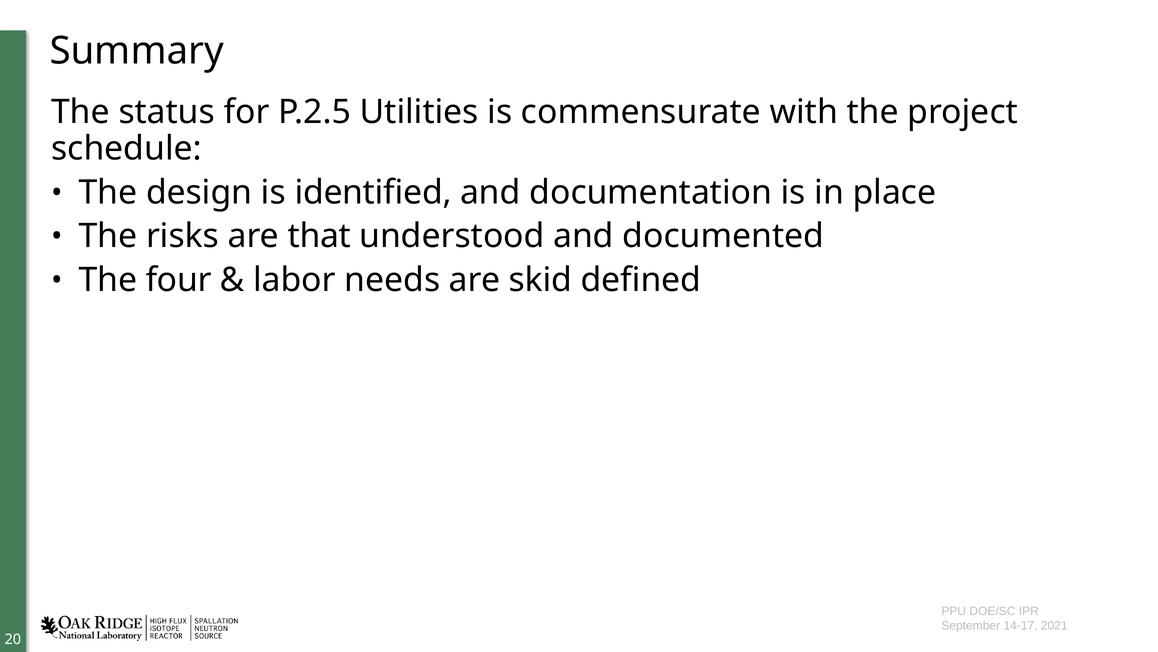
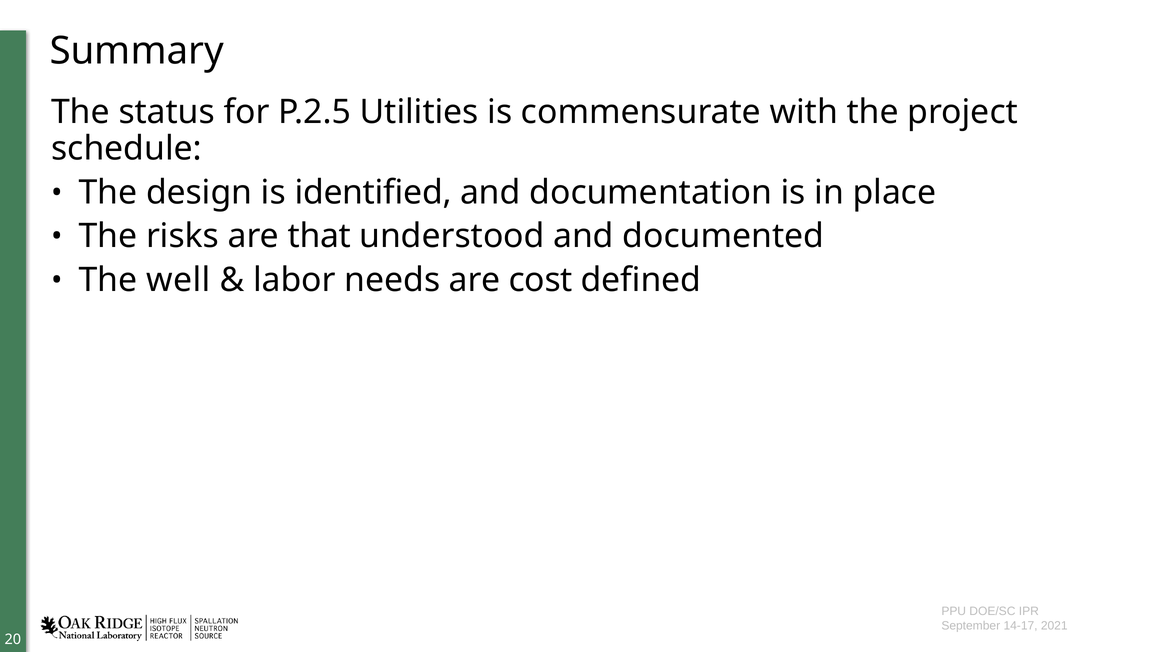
four: four -> well
skid: skid -> cost
